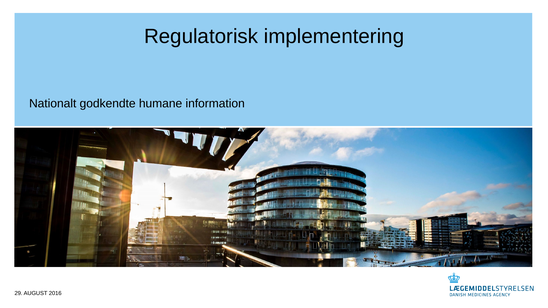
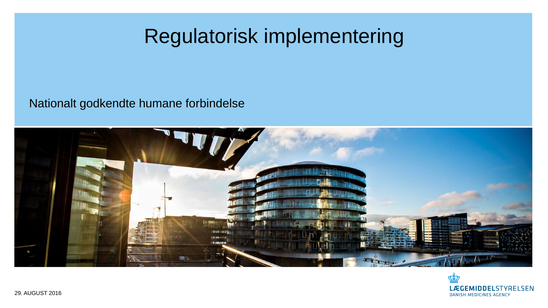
information: information -> forbindelse
